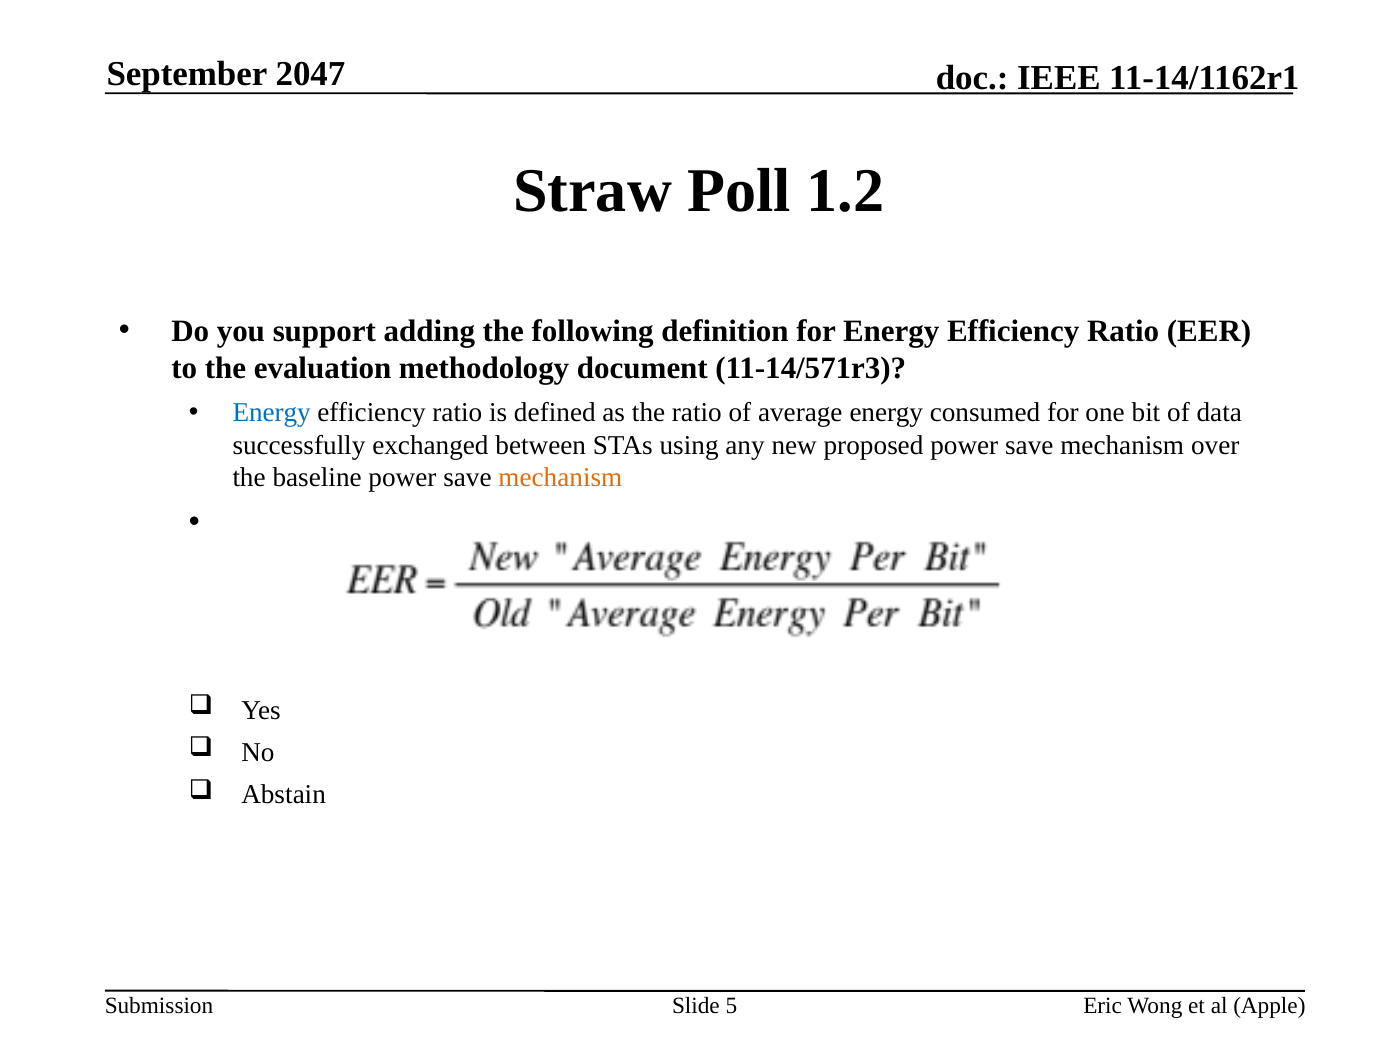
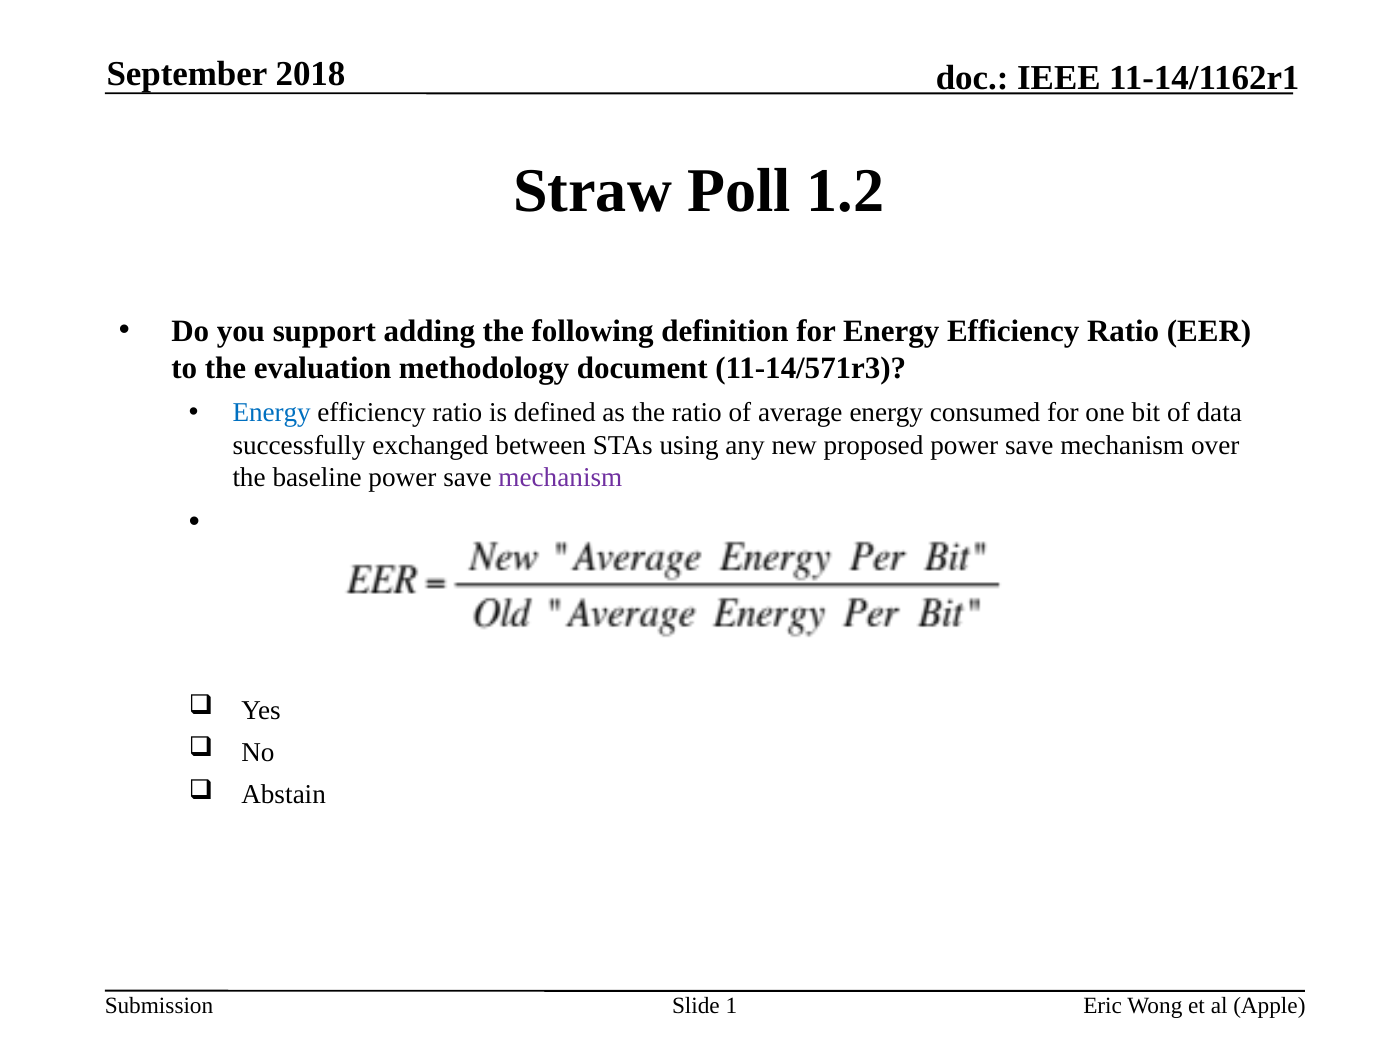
2047: 2047 -> 2018
mechanism at (560, 478) colour: orange -> purple
5: 5 -> 1
